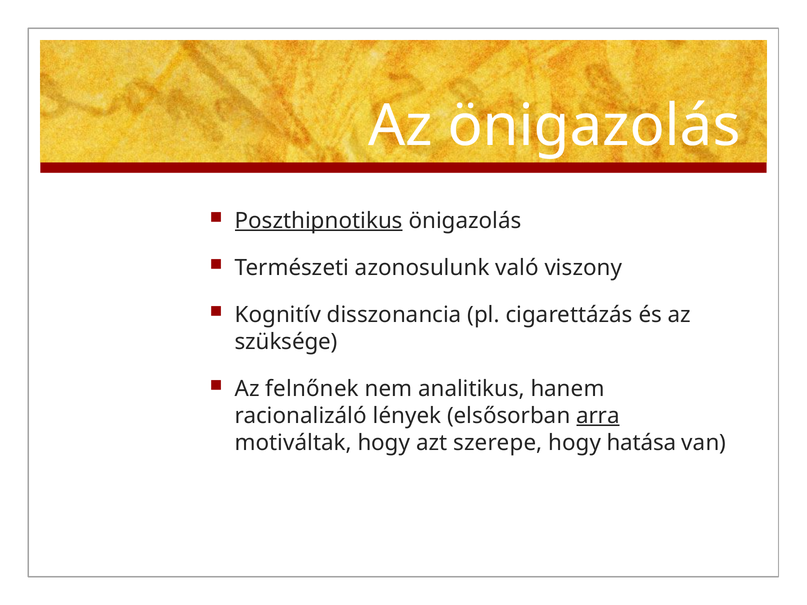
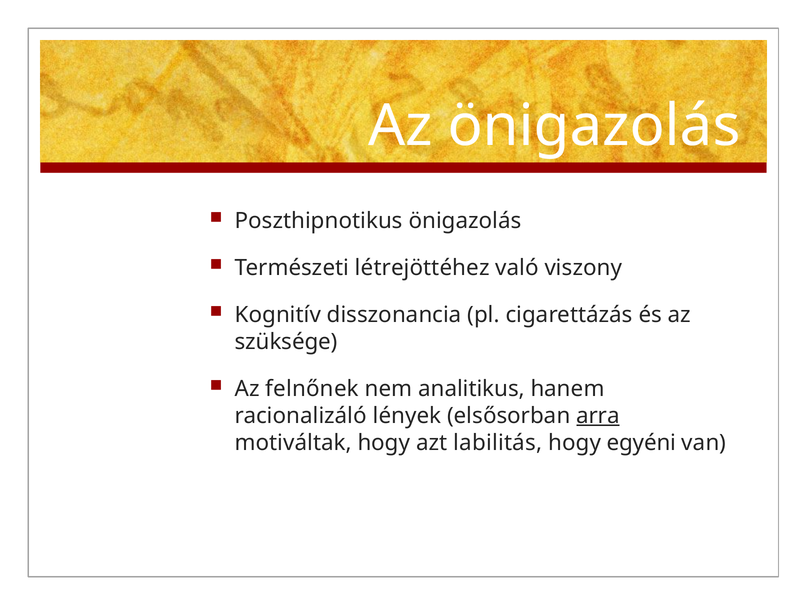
Poszthipnotikus underline: present -> none
azonosulunk: azonosulunk -> létrejöttéhez
szerepe: szerepe -> labilitás
hatása: hatása -> egyéni
